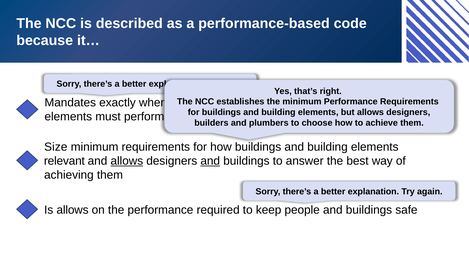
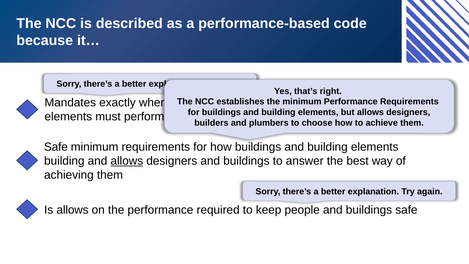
Size at (56, 147): Size -> Safe
relevant at (64, 161): relevant -> building
and at (210, 161) underline: present -> none
